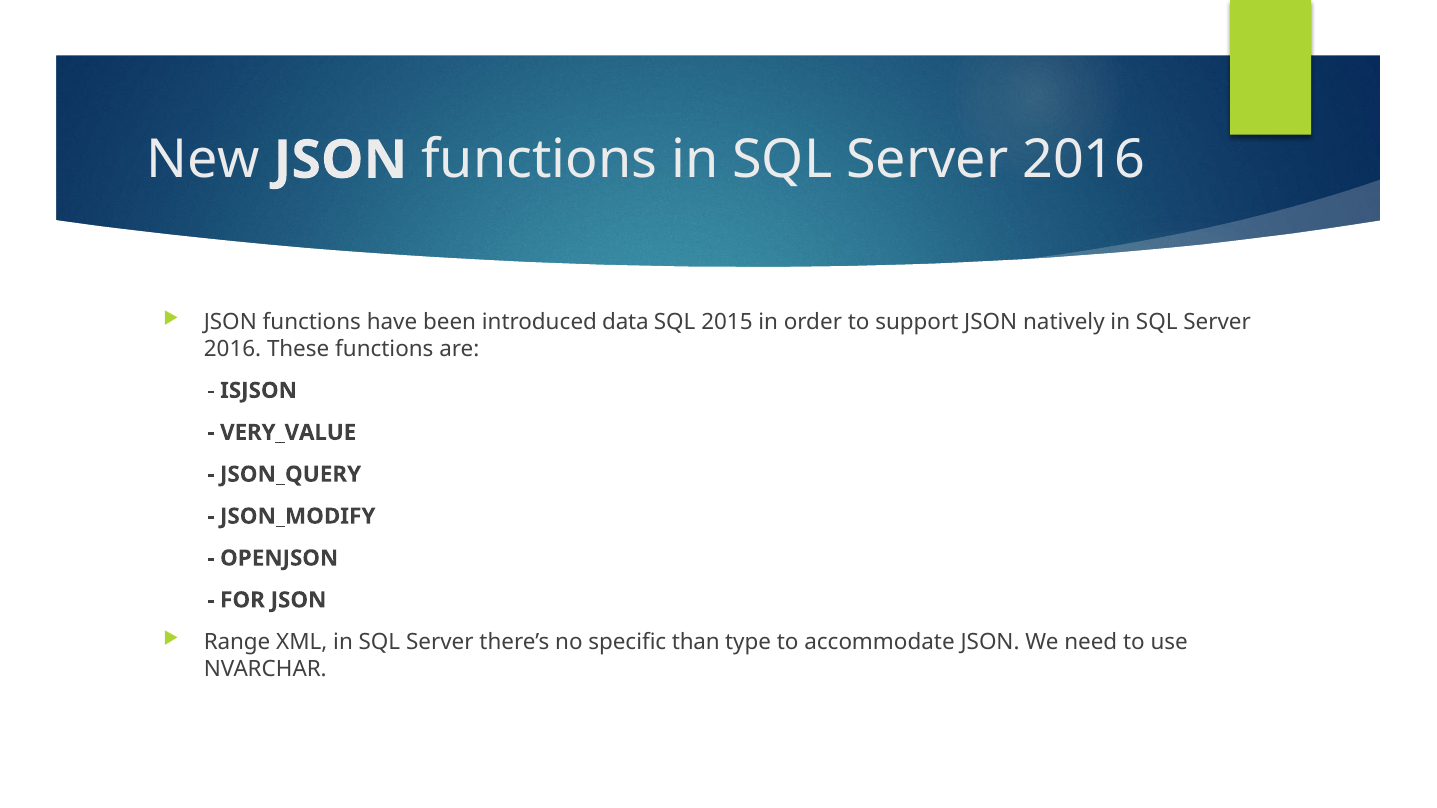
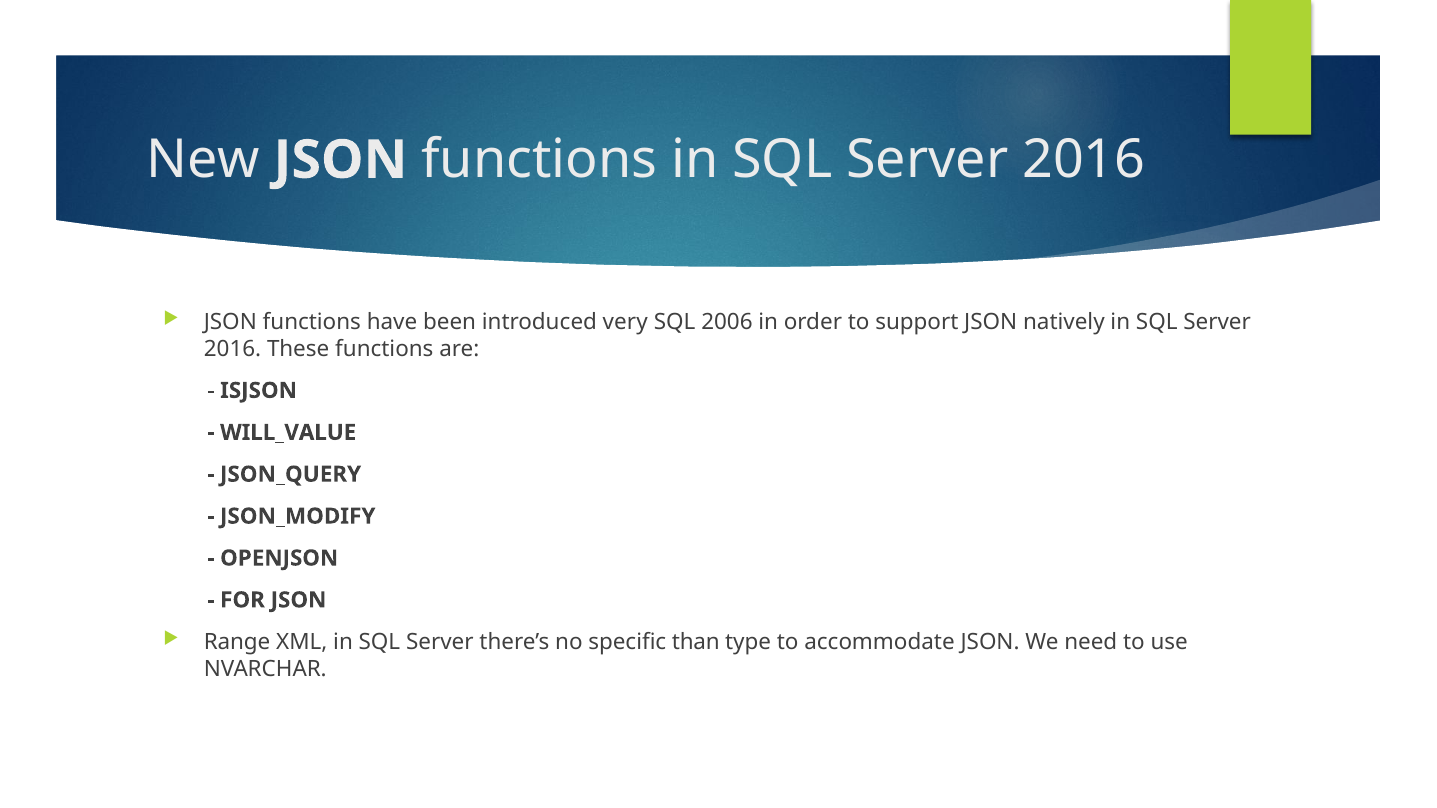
data: data -> very
2015: 2015 -> 2006
VERY_VALUE: VERY_VALUE -> WILL_VALUE
